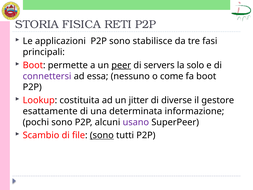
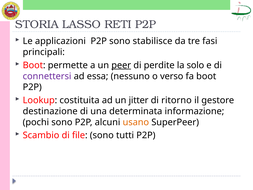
FISICA: FISICA -> LASSO
servers: servers -> perdite
come: come -> verso
diverse: diverse -> ritorno
esattamente: esattamente -> destinazione
usano colour: purple -> orange
sono at (102, 135) underline: present -> none
